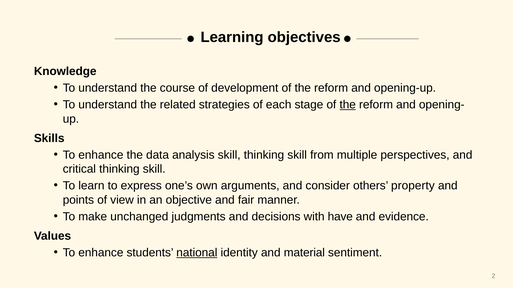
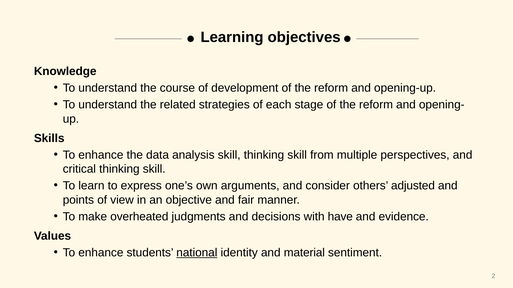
the at (348, 105) underline: present -> none
property: property -> adjusted
unchanged: unchanged -> overheated
